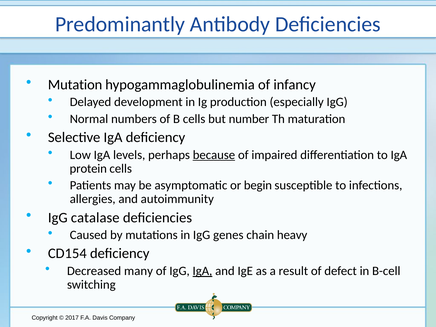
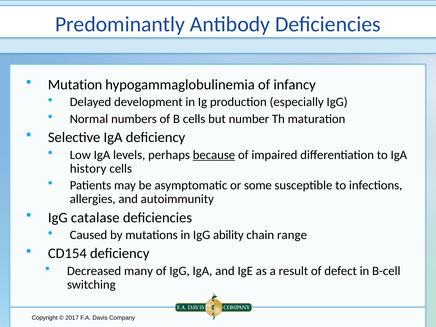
protein: protein -> history
begin: begin -> some
genes: genes -> ability
heavy: heavy -> range
IgA at (202, 271) underline: present -> none
